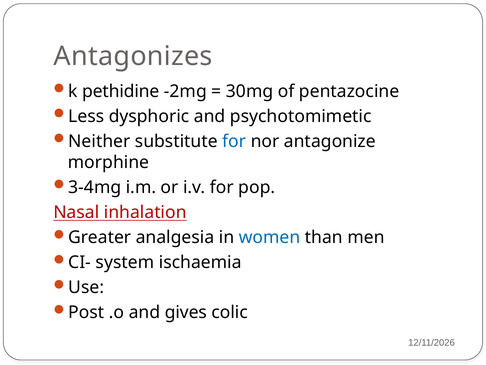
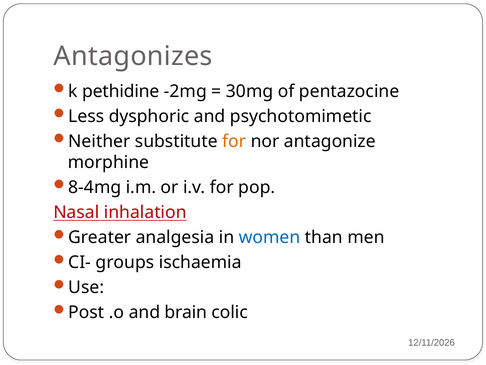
for at (234, 141) colour: blue -> orange
3-4mg: 3-4mg -> 8-4mg
system: system -> groups
gives: gives -> brain
